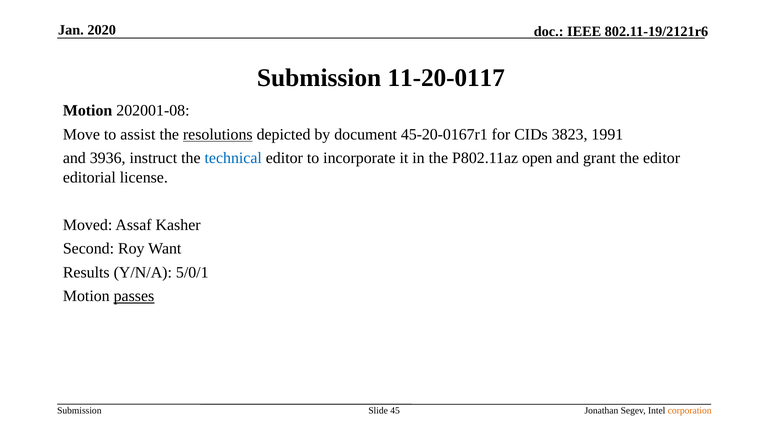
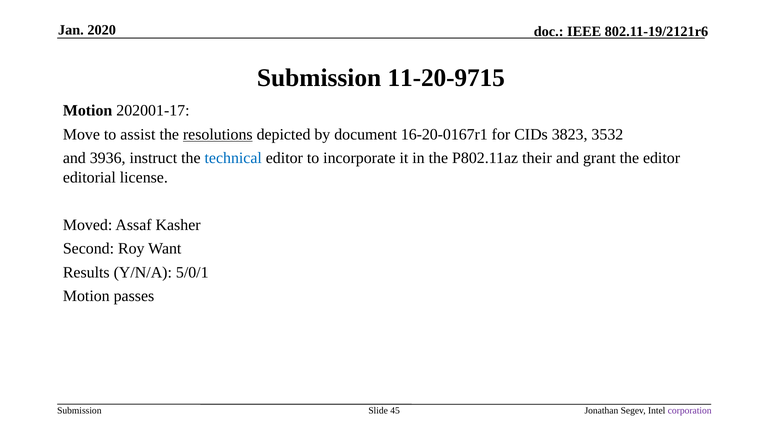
11-20-0117: 11-20-0117 -> 11-20-9715
202001-08: 202001-08 -> 202001-17
45-20-0167r1: 45-20-0167r1 -> 16-20-0167r1
1991: 1991 -> 3532
open: open -> their
passes underline: present -> none
corporation colour: orange -> purple
